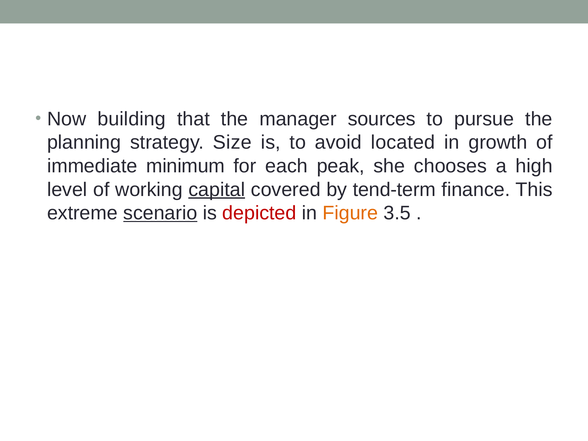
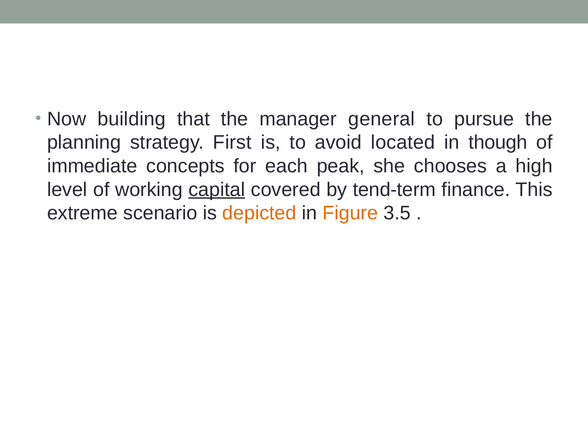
sources: sources -> general
Size: Size -> First
growth: growth -> though
minimum: minimum -> concepts
scenario underline: present -> none
depicted colour: red -> orange
